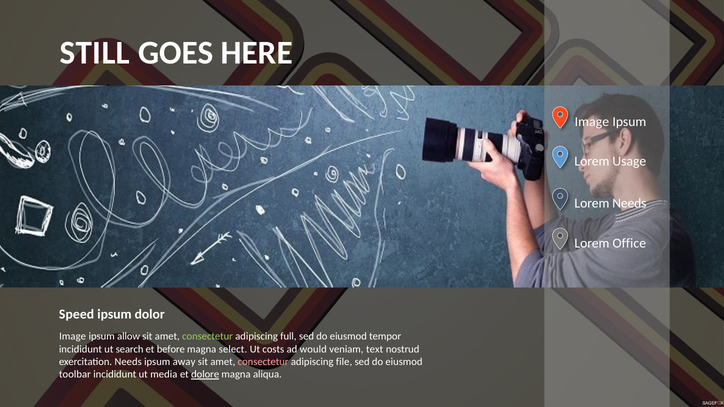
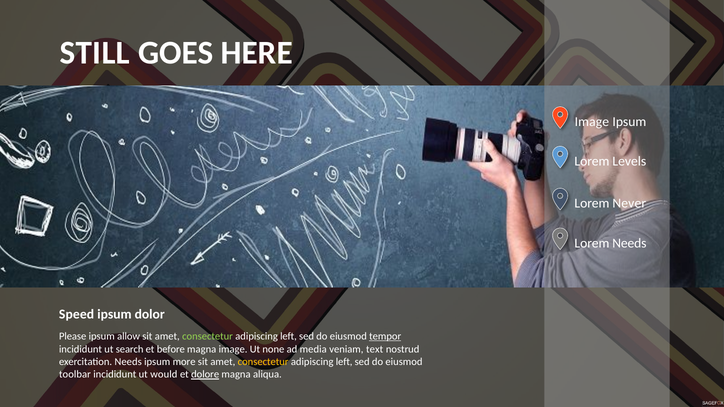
Usage: Usage -> Levels
Lorem Needs: Needs -> Never
Lorem Office: Office -> Needs
Image at (73, 337): Image -> Please
full at (288, 337): full -> left
tempor underline: none -> present
magna select: select -> image
costs: costs -> none
would: would -> media
away: away -> more
consectetur at (263, 362) colour: pink -> yellow
file at (344, 362): file -> left
media: media -> would
